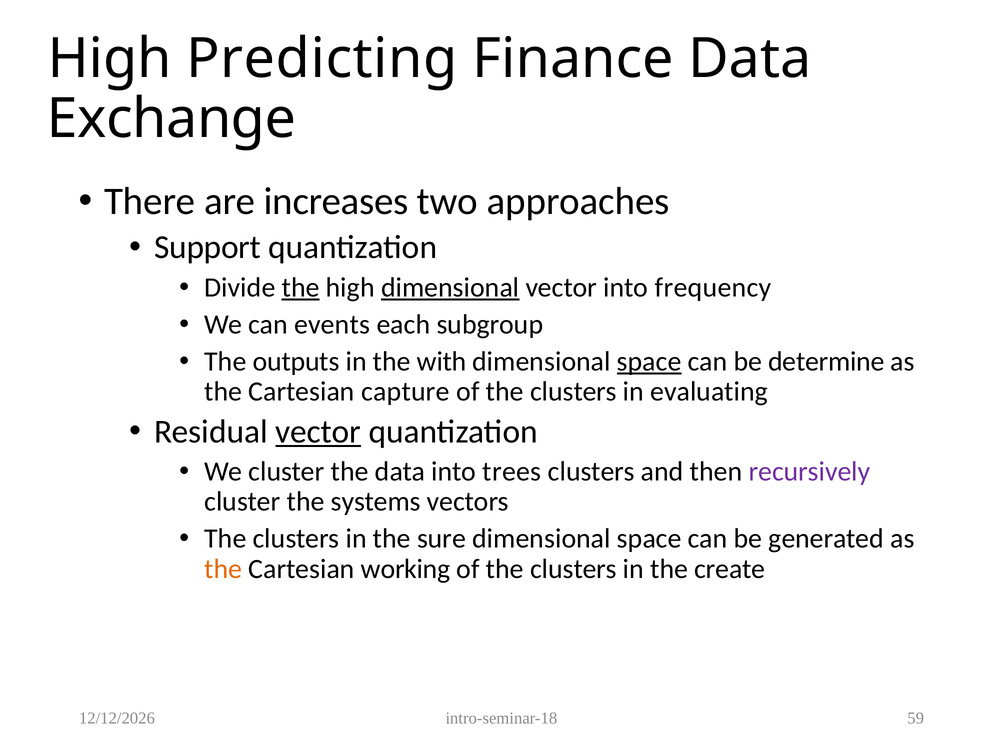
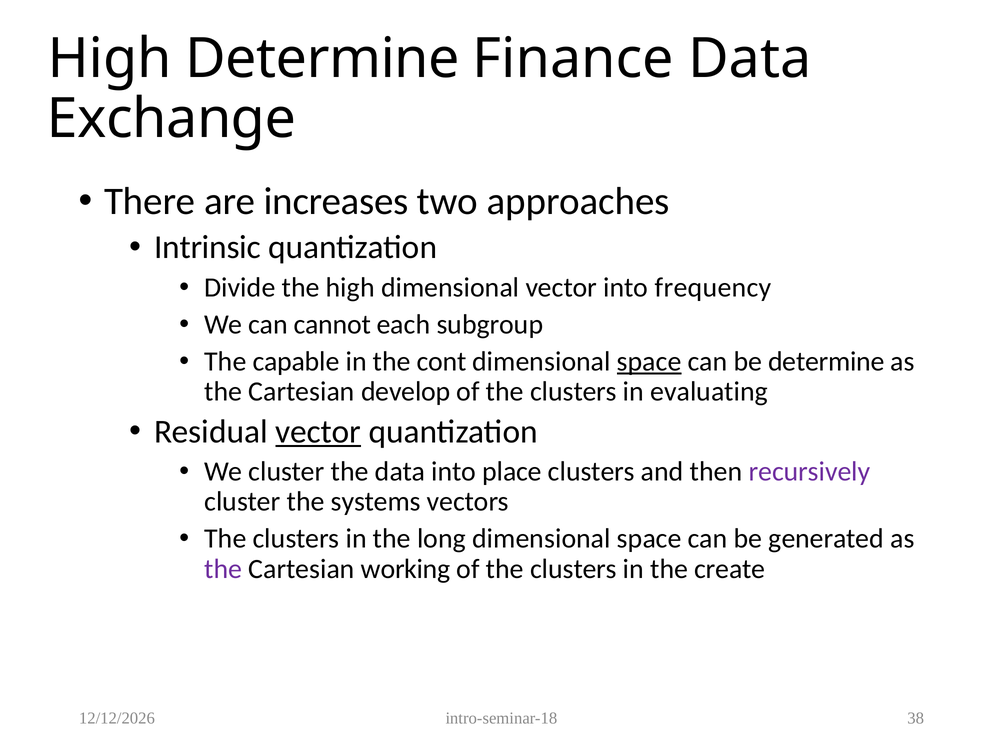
High Predicting: Predicting -> Determine
Support: Support -> Intrinsic
the at (301, 288) underline: present -> none
dimensional at (450, 288) underline: present -> none
events: events -> cannot
outputs: outputs -> capable
with: with -> cont
capture: capture -> develop
trees: trees -> place
sure: sure -> long
the at (223, 569) colour: orange -> purple
59: 59 -> 38
